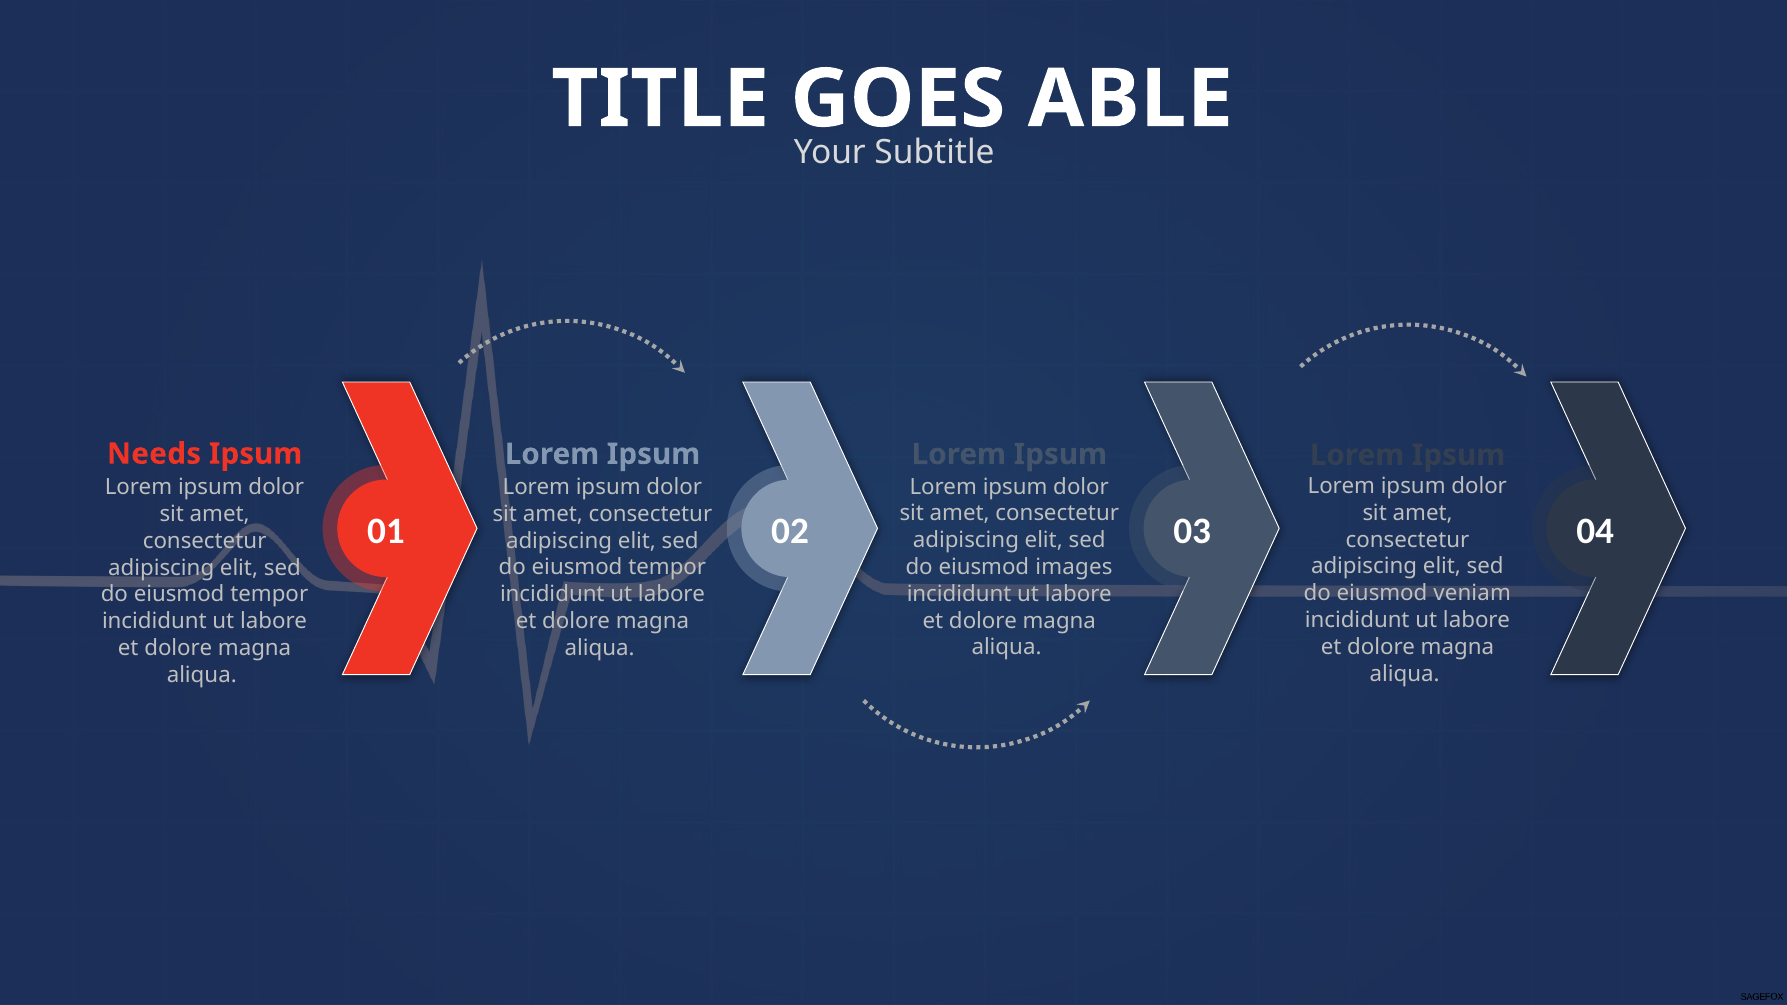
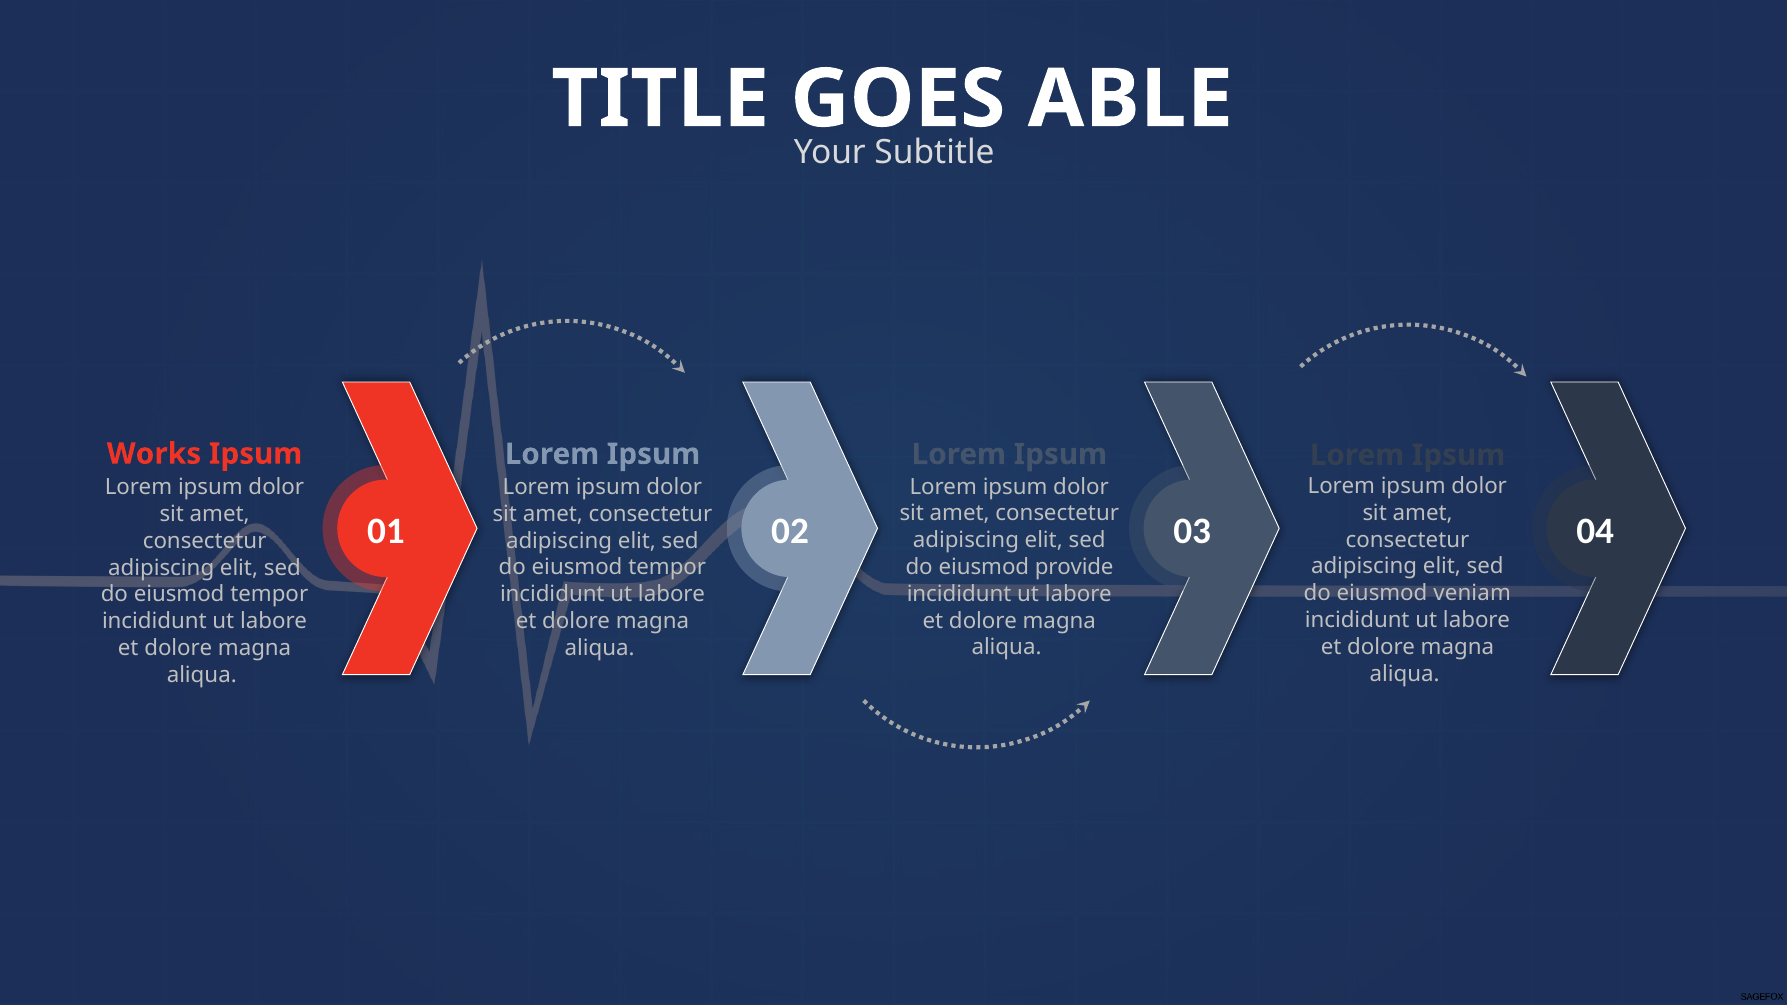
Needs: Needs -> Works
images: images -> provide
